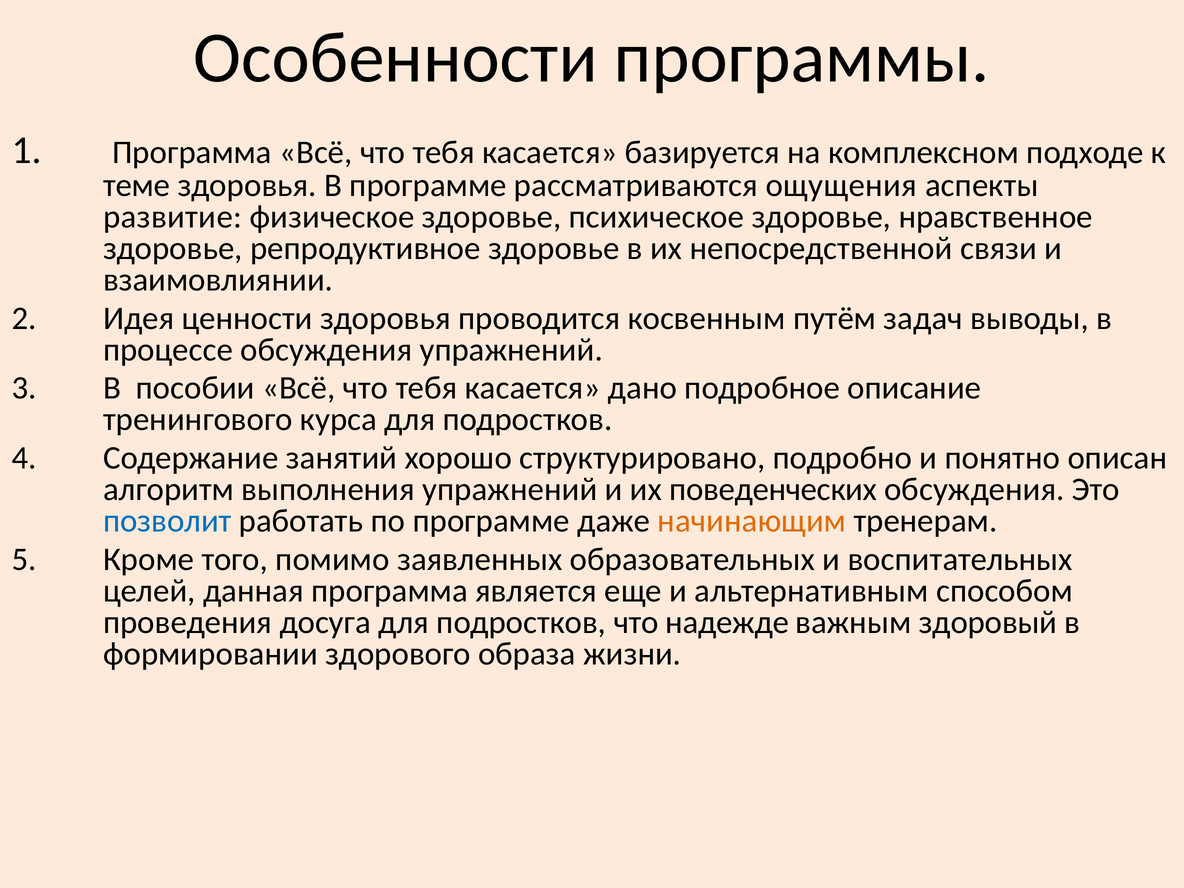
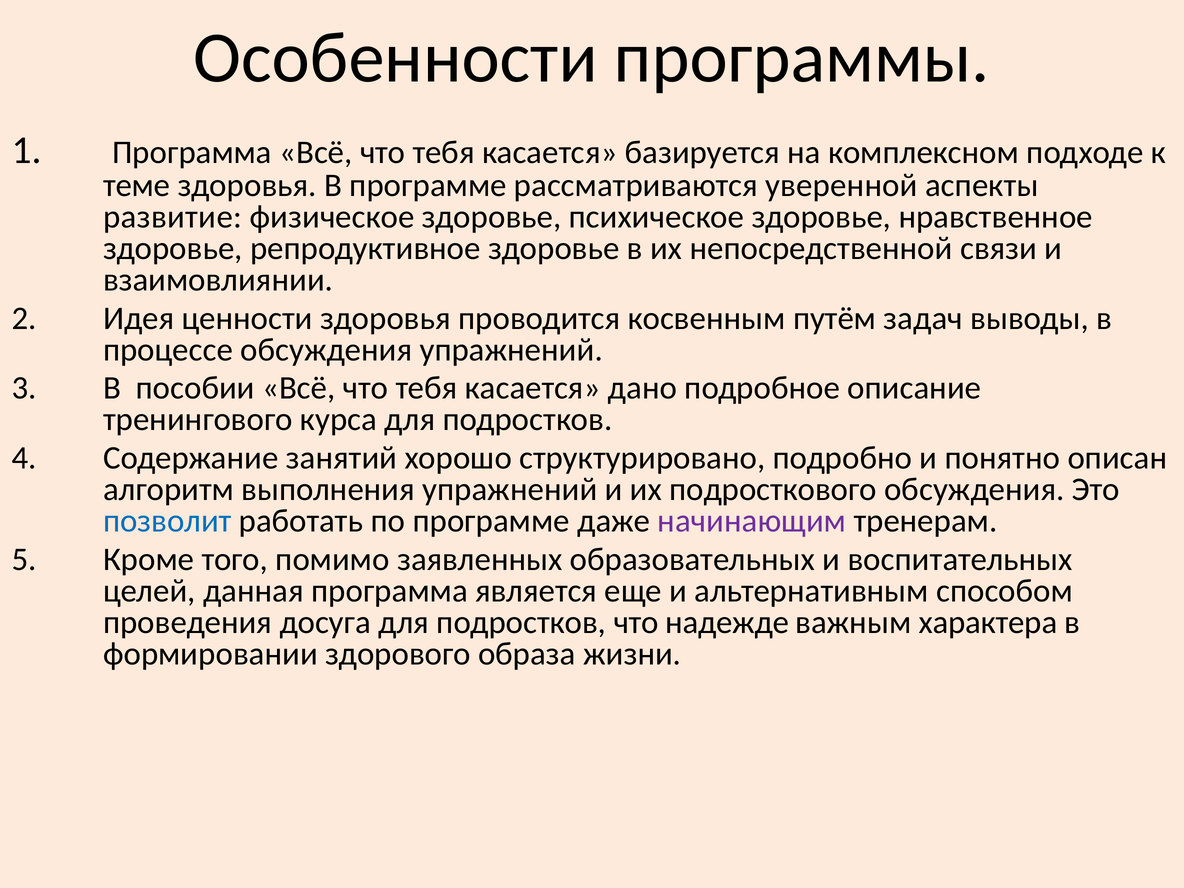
ощущения: ощущения -> уверенной
поведенческих: поведенческих -> подросткового
начинающим colour: orange -> purple
здоровый: здоровый -> характера
